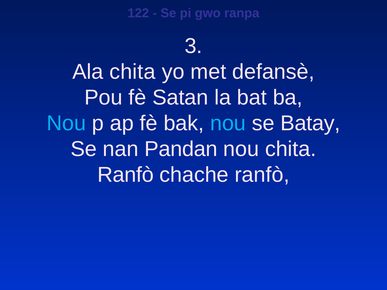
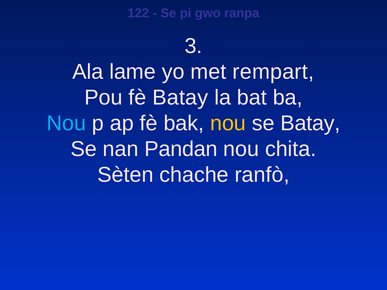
Ala chita: chita -> lame
defansè: defansè -> rempart
fè Satan: Satan -> Batay
nou at (228, 123) colour: light blue -> yellow
Ranfò at (126, 175): Ranfò -> Sèten
